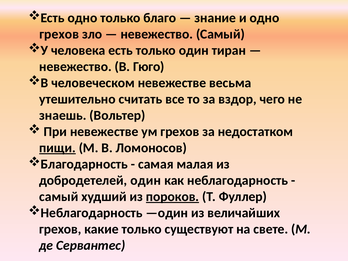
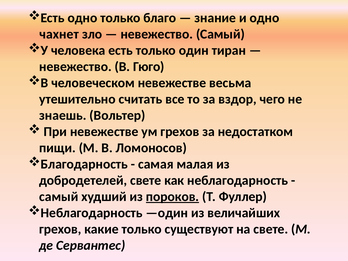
грехов at (59, 34): грехов -> чахнет
пищи underline: present -> none
добродетелей один: один -> свете
